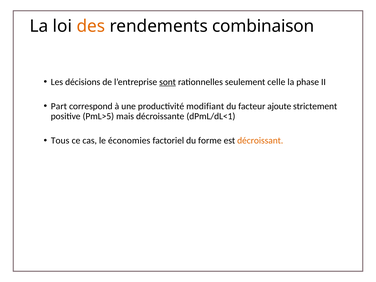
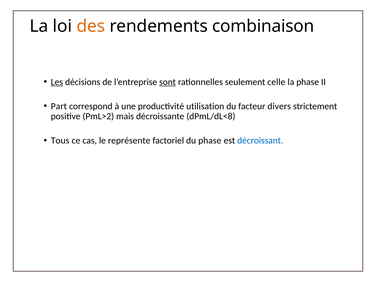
Les underline: none -> present
modifiant: modifiant -> utilisation
ajoute: ajoute -> divers
PmL>5: PmL>5 -> PmL>2
dPmL/dL<1: dPmL/dL<1 -> dPmL/dL<8
économies: économies -> représente
du forme: forme -> phase
décroissant colour: orange -> blue
